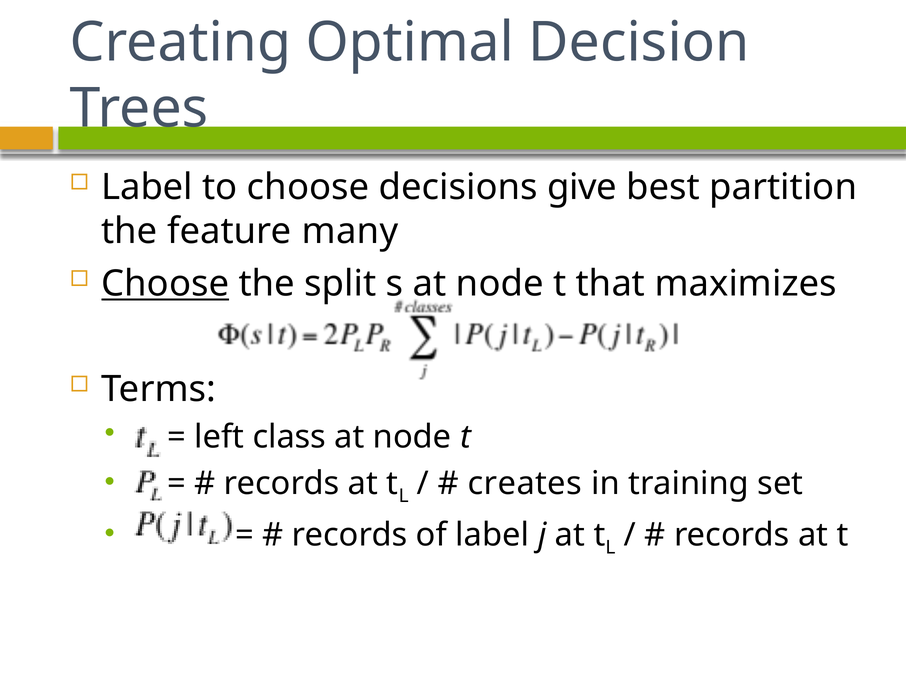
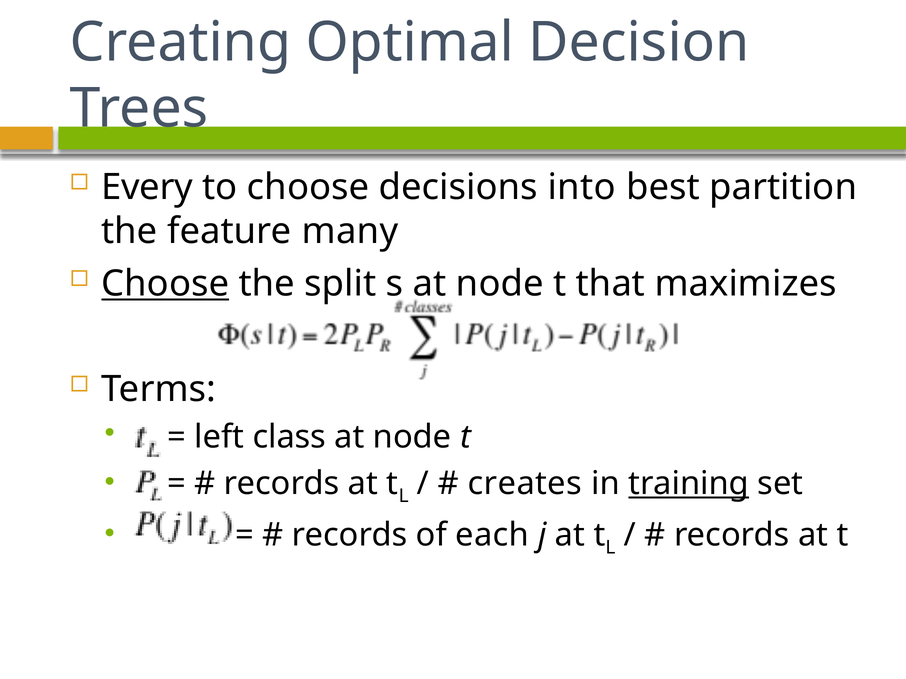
Label at (147, 187): Label -> Every
give: give -> into
training underline: none -> present
of label: label -> each
